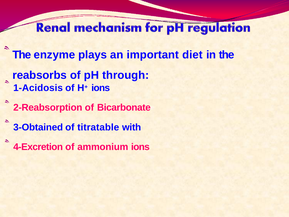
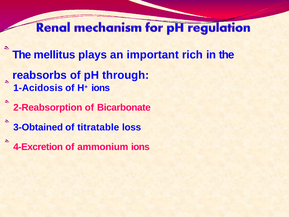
enzyme: enzyme -> mellitus
diet: diet -> rich
with: with -> loss
